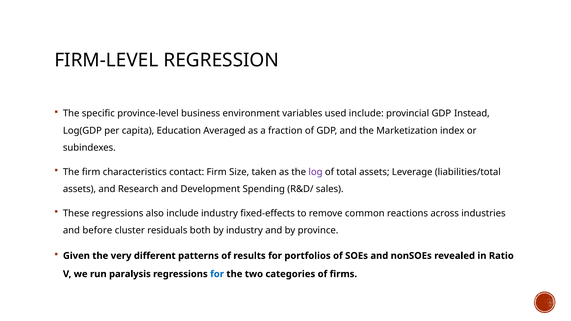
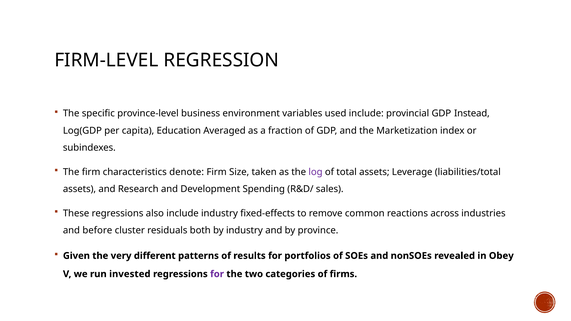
contact: contact -> denote
Ratio: Ratio -> Obey
paralysis: paralysis -> invested
for at (217, 274) colour: blue -> purple
